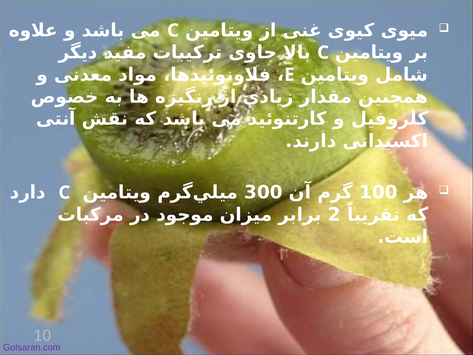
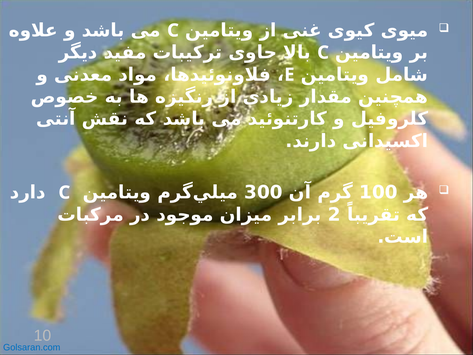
Golsaran.com colour: purple -> blue
